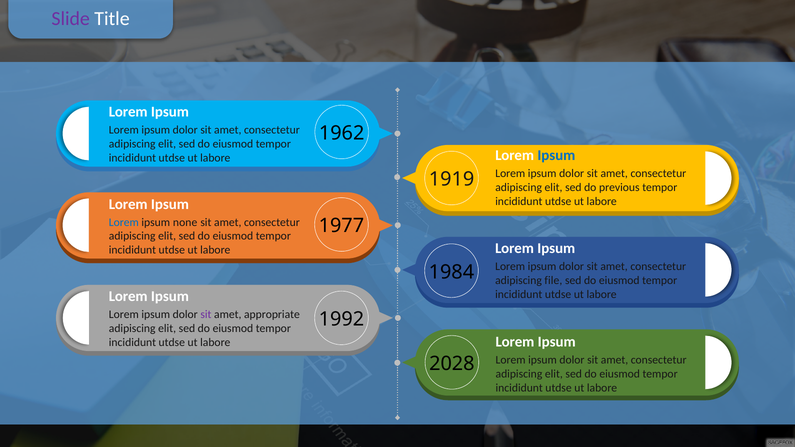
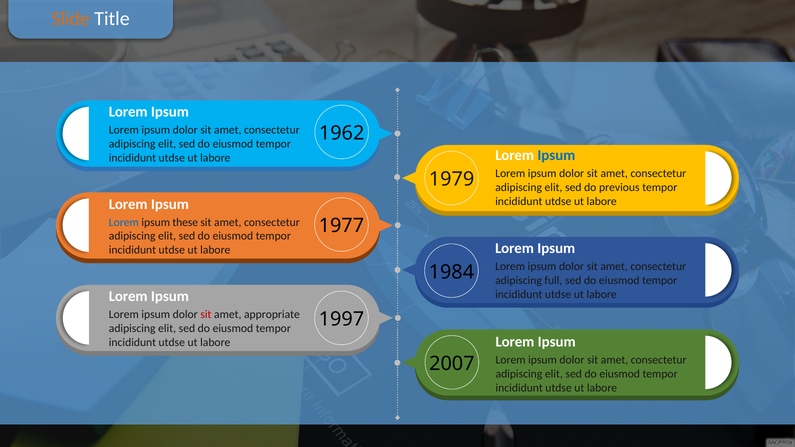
Slide colour: purple -> orange
1919: 1919 -> 1979
none: none -> these
file: file -> full
sit at (206, 315) colour: purple -> red
1992: 1992 -> 1997
2028: 2028 -> 2007
